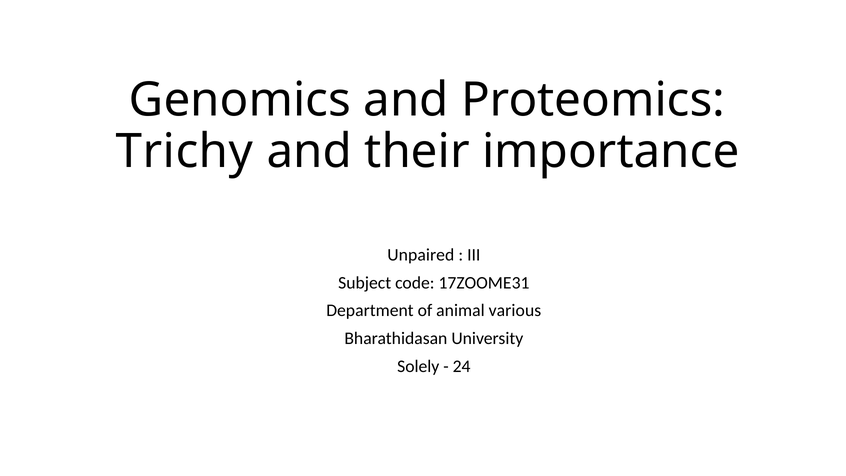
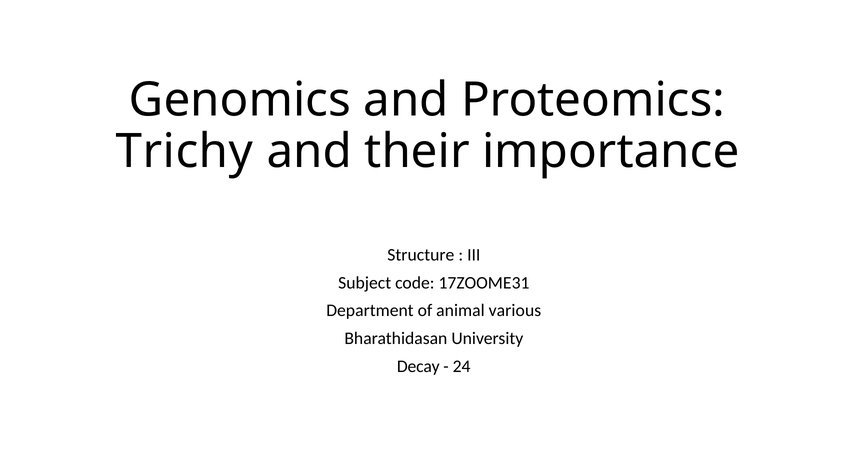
Unpaired: Unpaired -> Structure
Solely: Solely -> Decay
